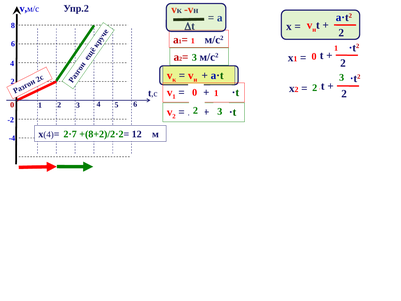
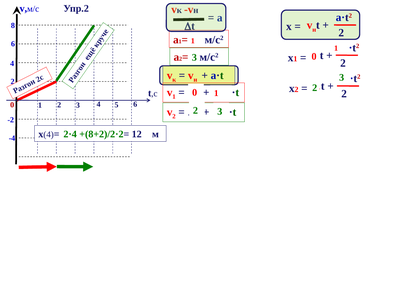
2·7: 2·7 -> 2·4
